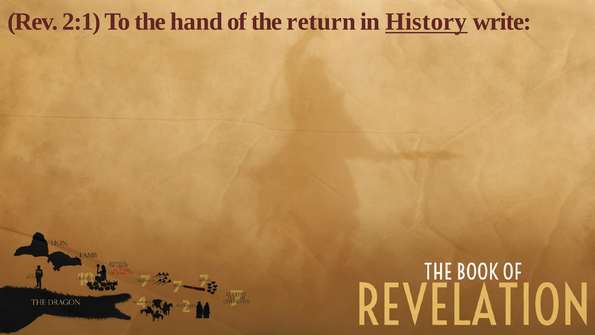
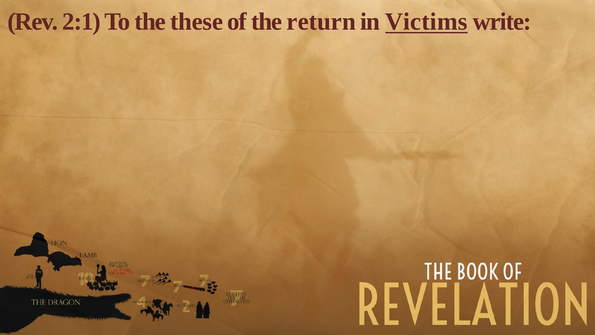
hand: hand -> these
History: History -> Victims
